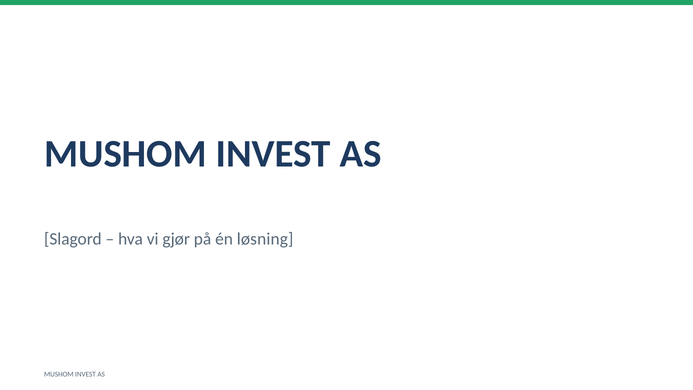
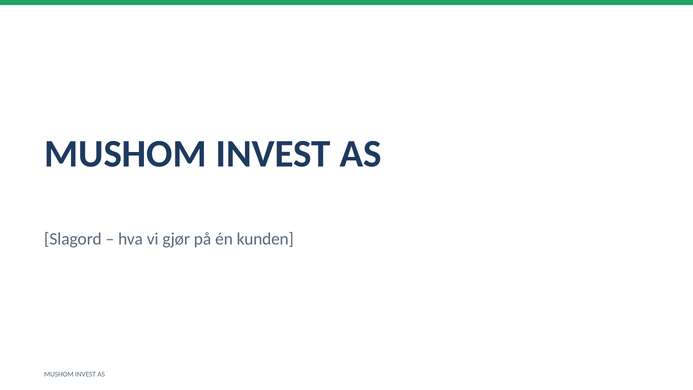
løsning: løsning -> kunden
